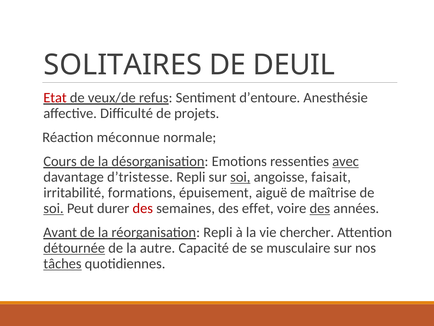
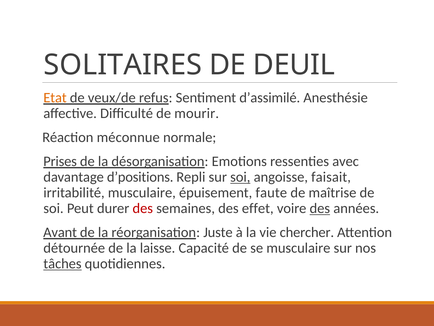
Etat colour: red -> orange
d’entoure: d’entoure -> d’assimilé
projets: projets -> mourir
Cours: Cours -> Prises
avec underline: present -> none
d’tristesse: d’tristesse -> d’positions
irritabilité formations: formations -> musculaire
aiguë: aiguë -> faute
soi at (54, 208) underline: present -> none
réorganisation Repli: Repli -> Juste
détournée underline: present -> none
autre: autre -> laisse
